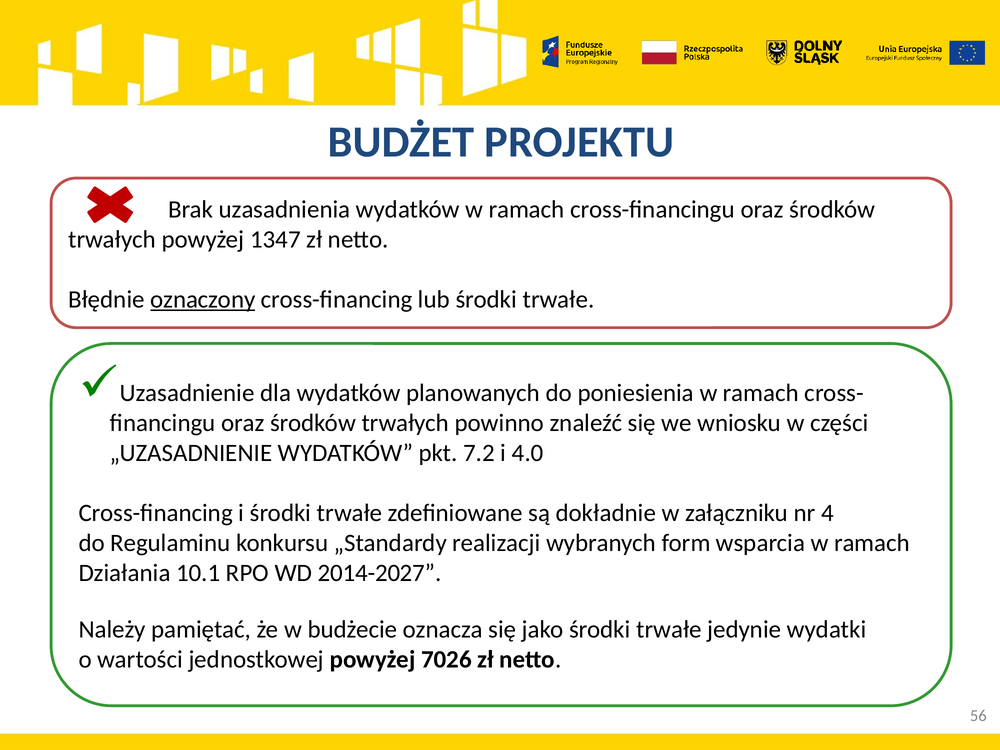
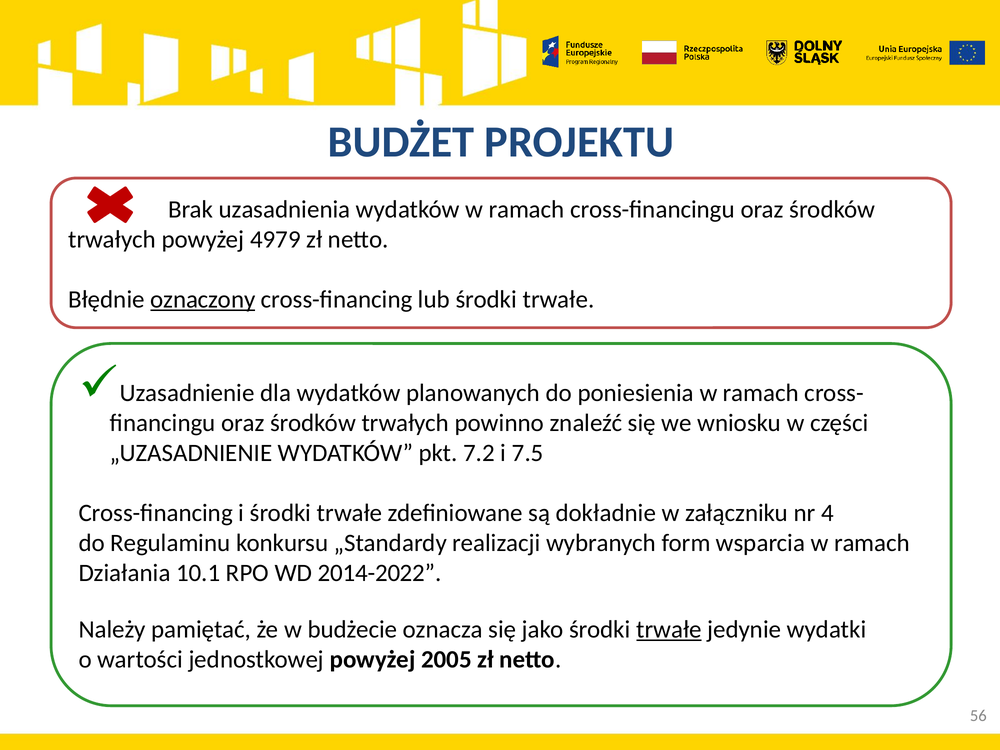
1347: 1347 -> 4979
4.0: 4.0 -> 7.5
2014-2027: 2014-2027 -> 2014-2022
trwałe at (669, 630) underline: none -> present
7026: 7026 -> 2005
